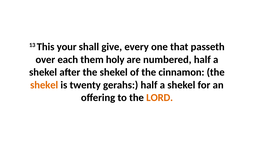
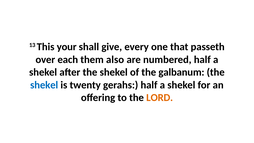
holy: holy -> also
cinnamon: cinnamon -> galbanum
shekel at (44, 85) colour: orange -> blue
